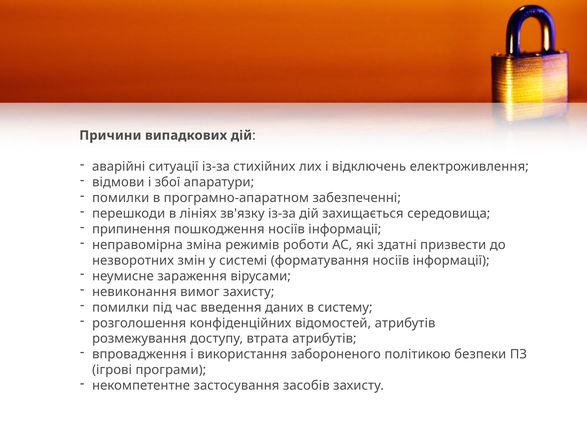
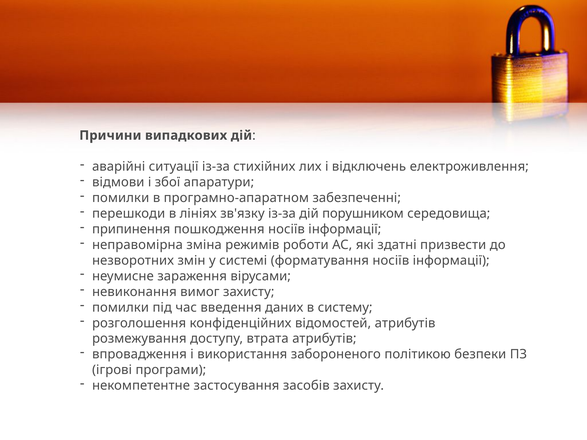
захищається: захищається -> порушником
